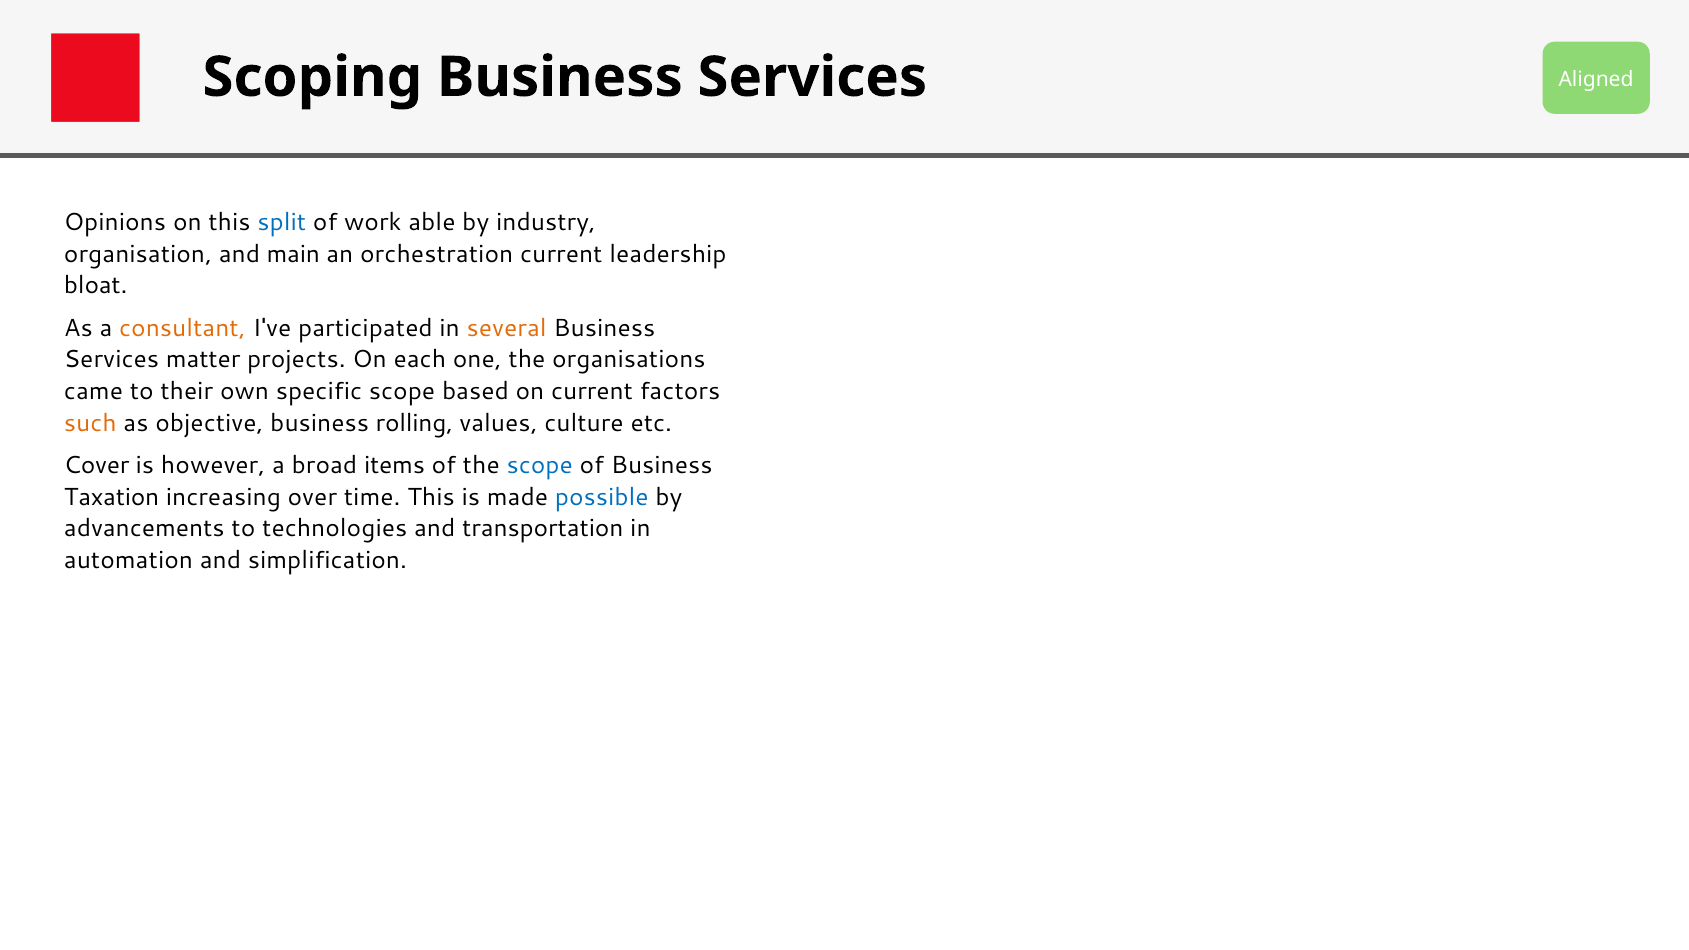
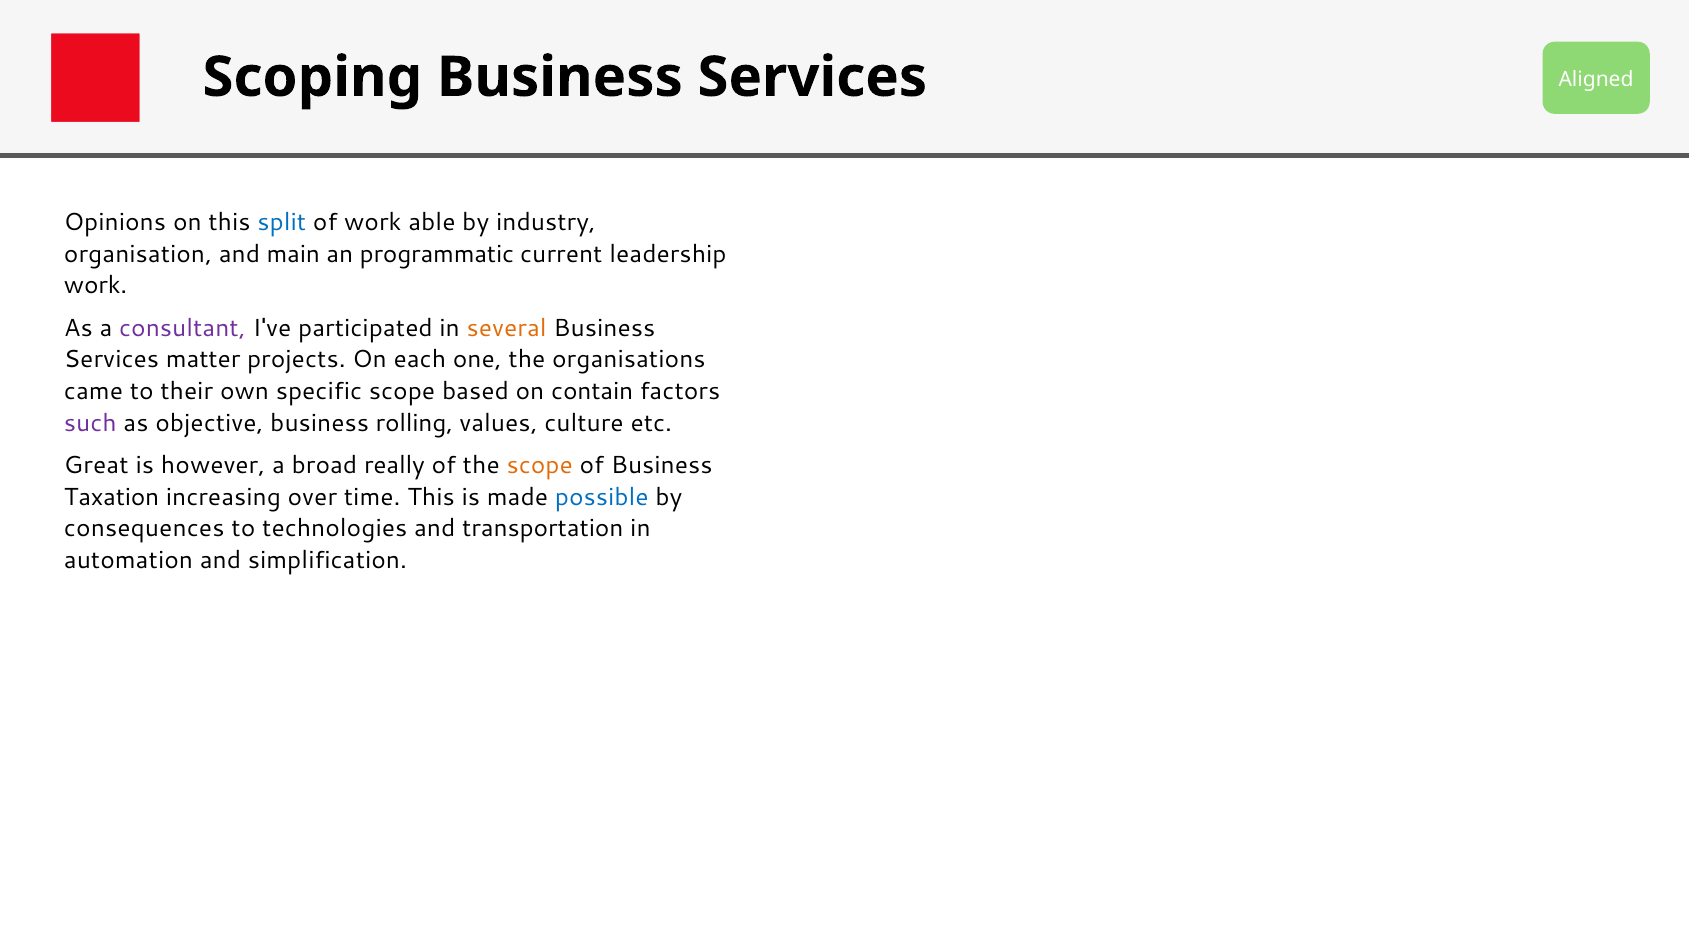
orchestration: orchestration -> programmatic
bloat at (96, 286): bloat -> work
consultant colour: orange -> purple
on current: current -> contain
such colour: orange -> purple
Cover: Cover -> Great
items: items -> really
scope at (540, 465) colour: blue -> orange
advancements: advancements -> consequences
